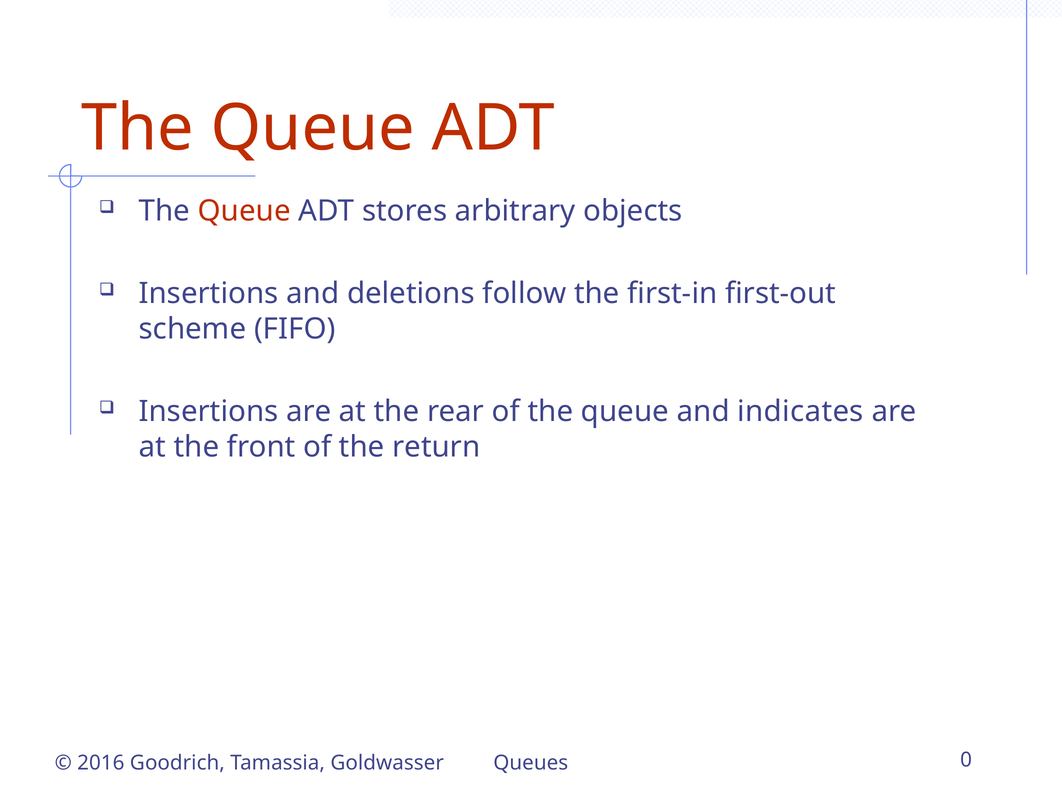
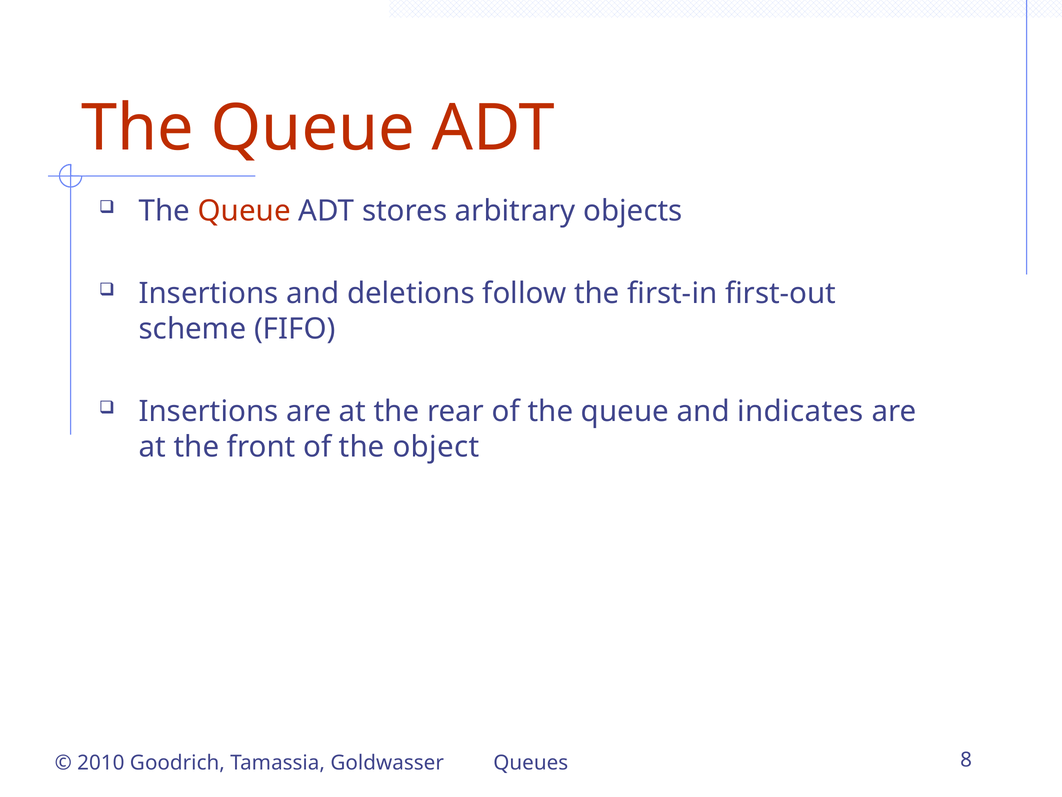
return: return -> object
2016: 2016 -> 2010
0: 0 -> 8
